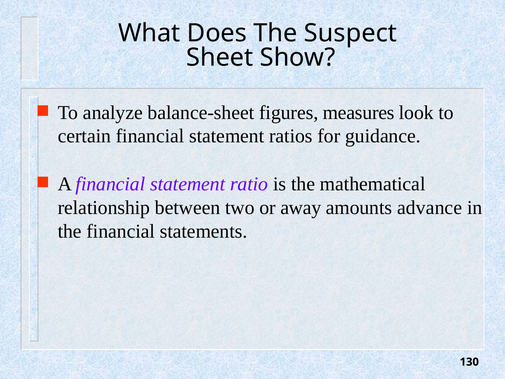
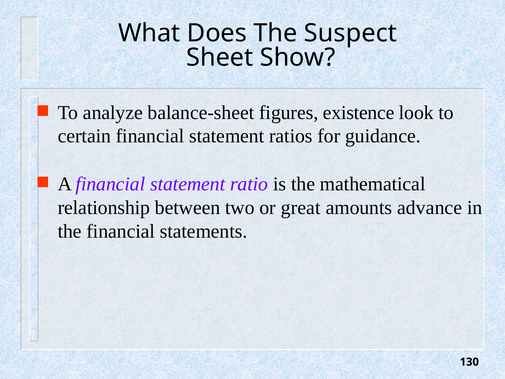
measures: measures -> existence
away: away -> great
